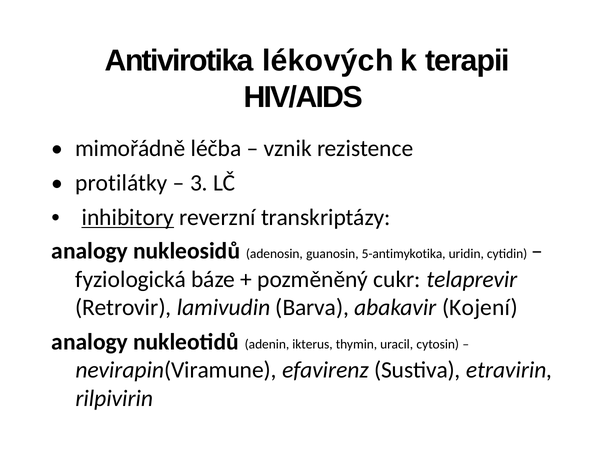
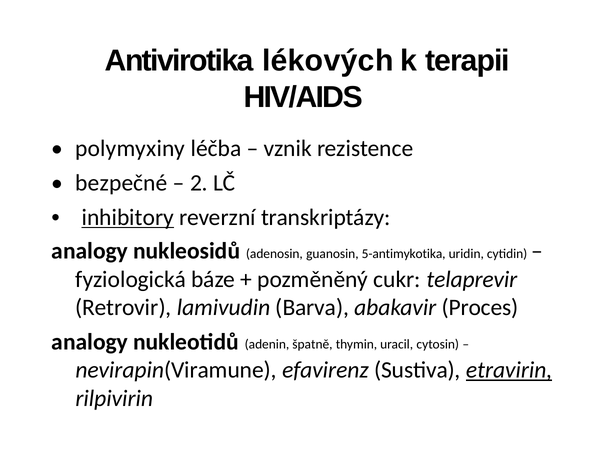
mimořádně: mimořádně -> polymyxiny
protilátky: protilátky -> bezpečné
3: 3 -> 2
Kojení: Kojení -> Proces
ikterus: ikterus -> špatně
etravirin underline: none -> present
